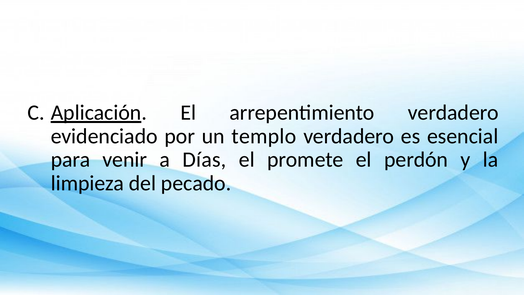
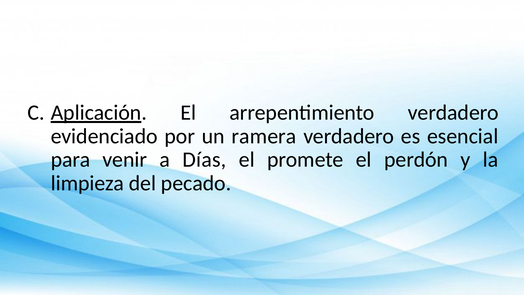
templo: templo -> ramera
